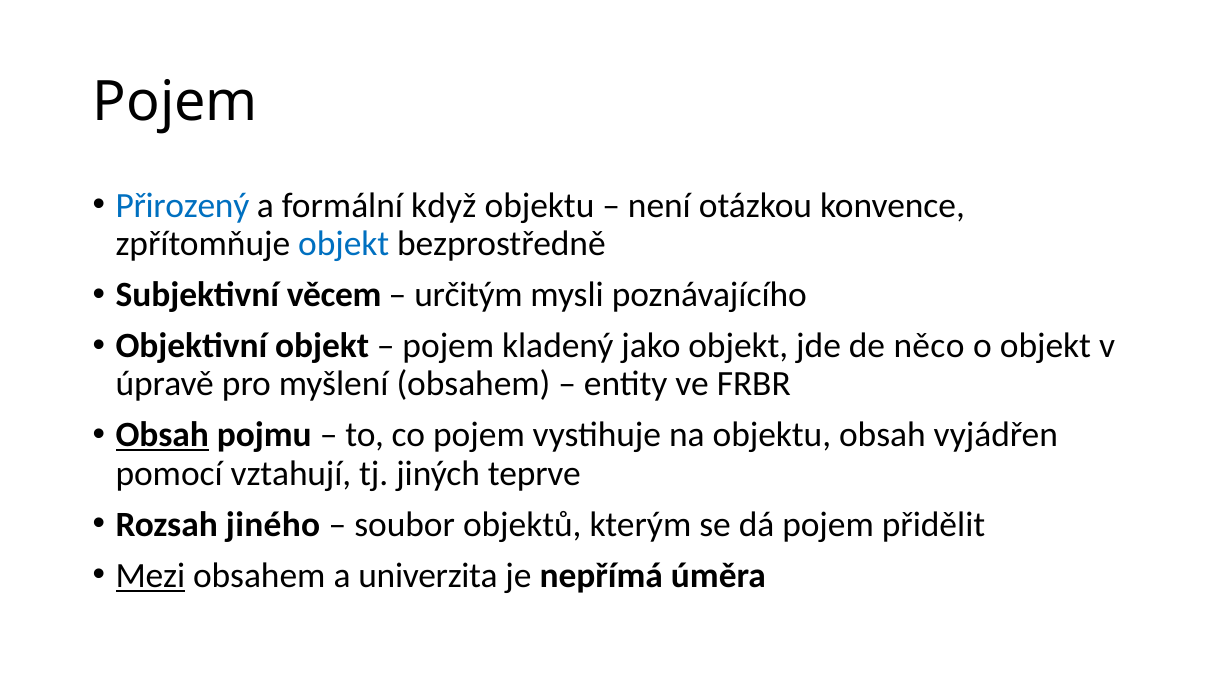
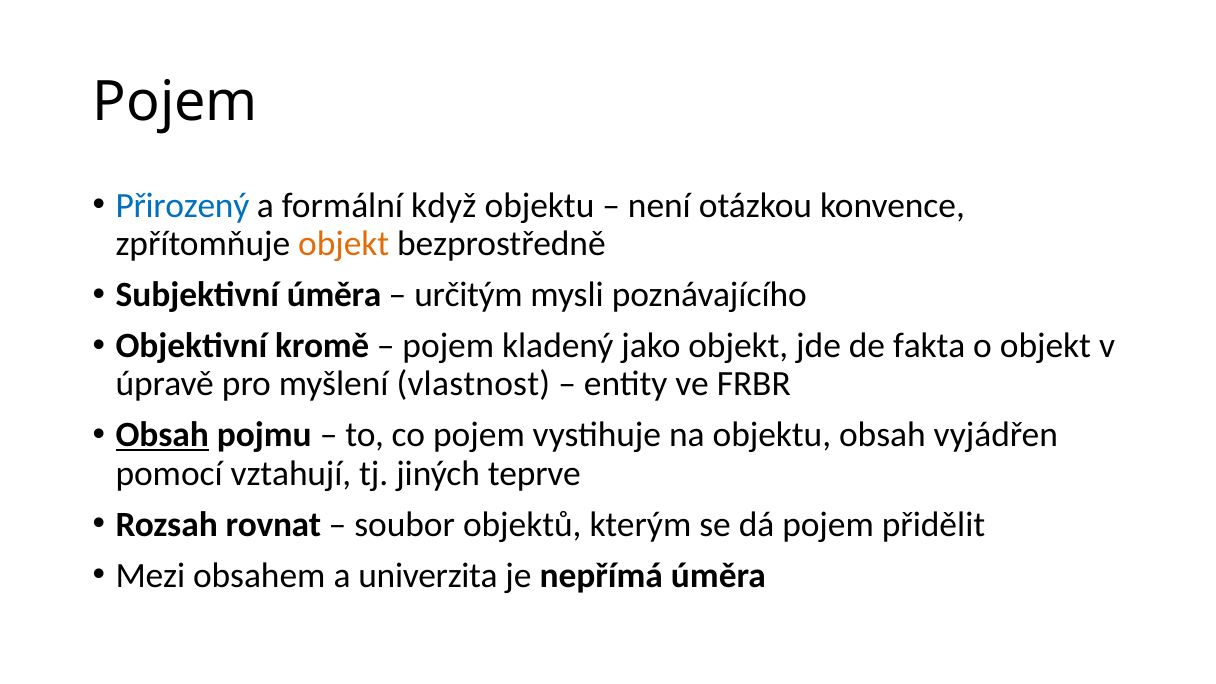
objekt at (344, 244) colour: blue -> orange
Subjektivní věcem: věcem -> úměra
Objektivní objekt: objekt -> kromě
něco: něco -> fakta
myšlení obsahem: obsahem -> vlastnost
jiného: jiného -> rovnat
Mezi underline: present -> none
